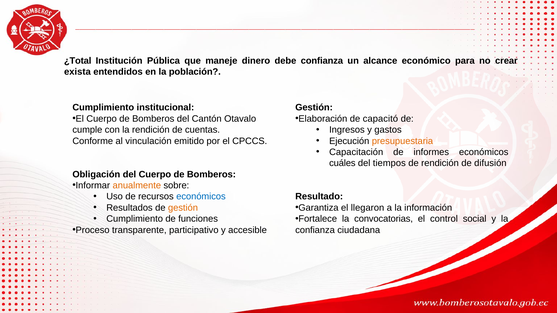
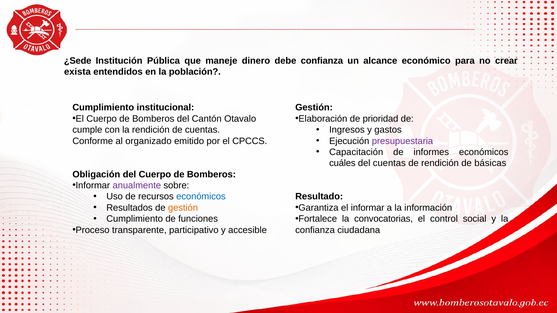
¿Total: ¿Total -> ¿Sede
capacitó: capacitó -> prioridad
presupuestaria colour: orange -> purple
vinculación: vinculación -> organizado
del tiempos: tiempos -> cuentas
difusión: difusión -> básicas
anualmente colour: orange -> purple
el llegaron: llegaron -> informar
